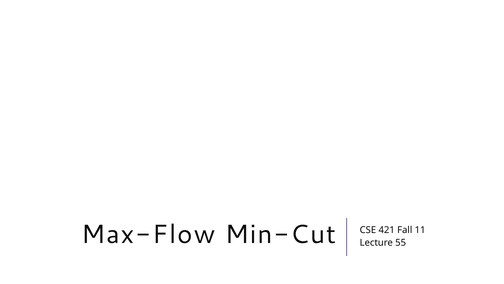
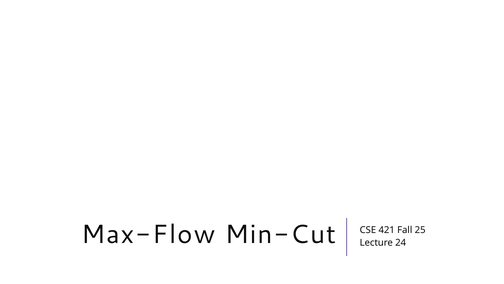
11: 11 -> 25
55: 55 -> 24
